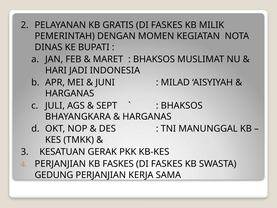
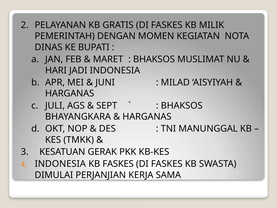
PERJANJIAN at (60, 164): PERJANJIAN -> INDONESIA
GEDUNG: GEDUNG -> DIMULAI
